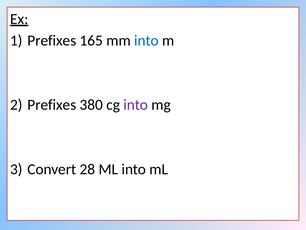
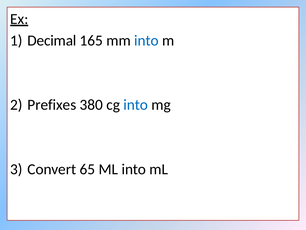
Prefixes at (52, 40): Prefixes -> Decimal
into at (136, 105) colour: purple -> blue
28: 28 -> 65
